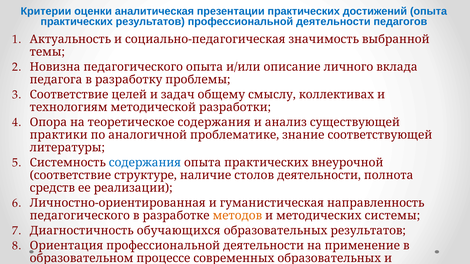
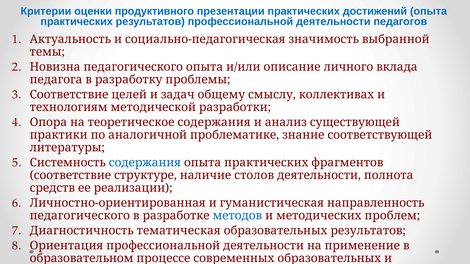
аналитическая: аналитическая -> продуктивного
внеурочной: внеурочной -> фрагментов
методов colour: orange -> blue
системы: системы -> проблем
обучающихся: обучающихся -> тематическая
